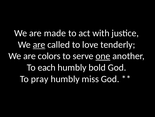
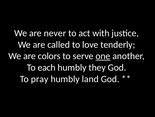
made: made -> never
are at (39, 44) underline: present -> none
bold: bold -> they
miss: miss -> land
